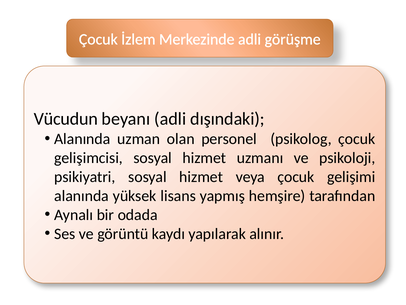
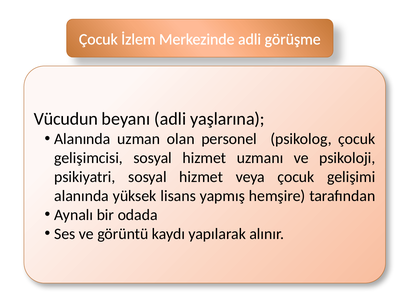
dışındaki: dışındaki -> yaşlarına
